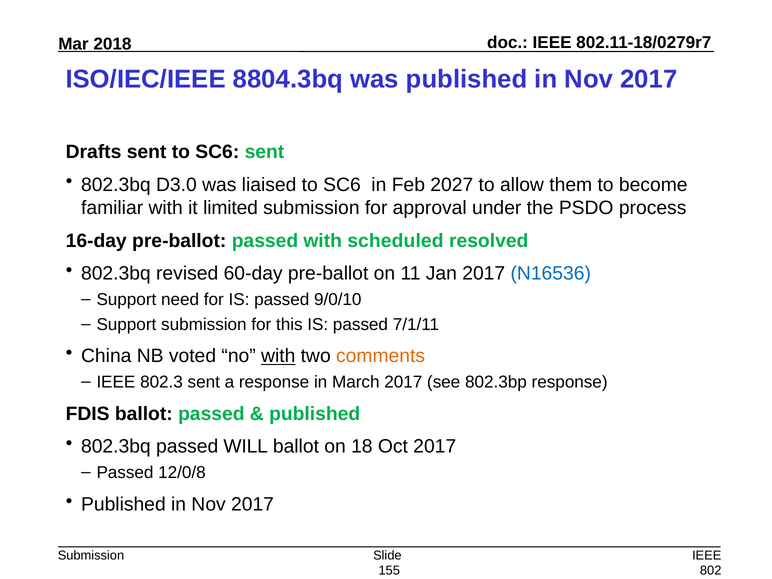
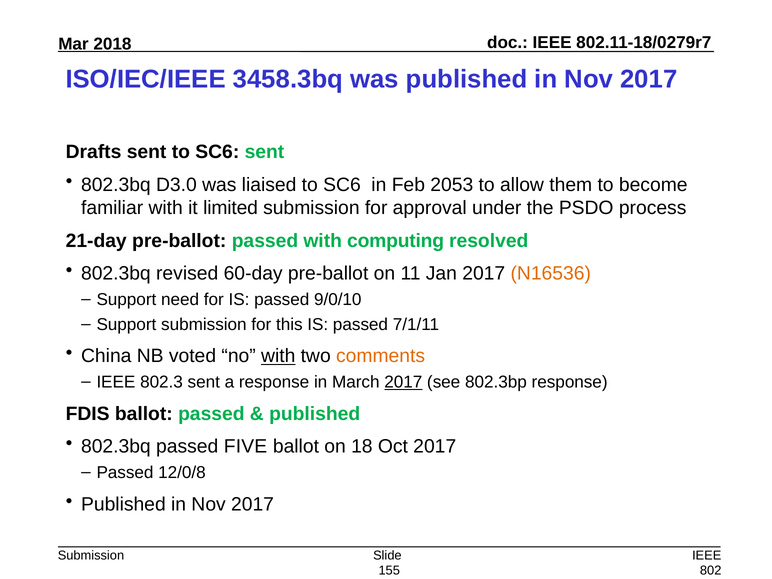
8804.3bq: 8804.3bq -> 3458.3bq
2027: 2027 -> 2053
16-day: 16-day -> 21-day
scheduled: scheduled -> computing
N16536 colour: blue -> orange
2017 at (403, 382) underline: none -> present
WILL: WILL -> FIVE
